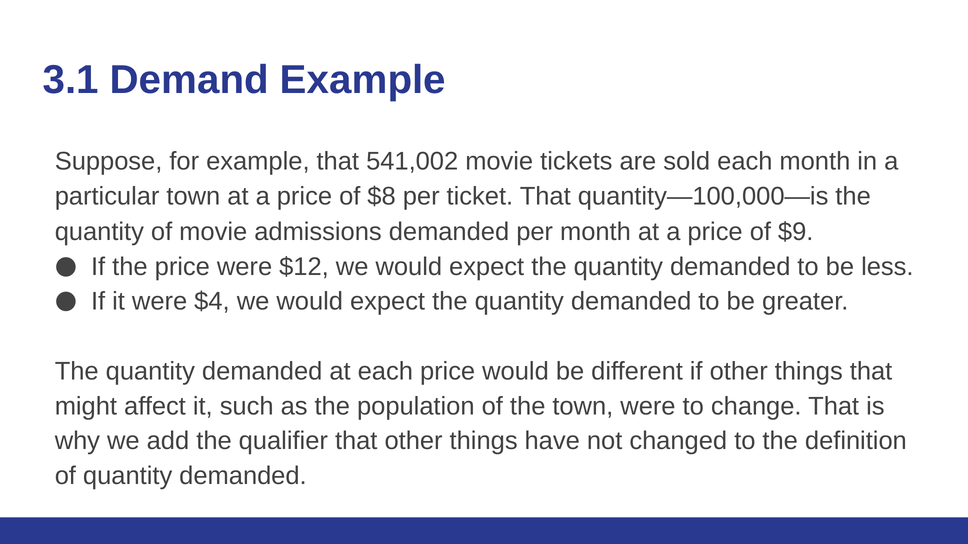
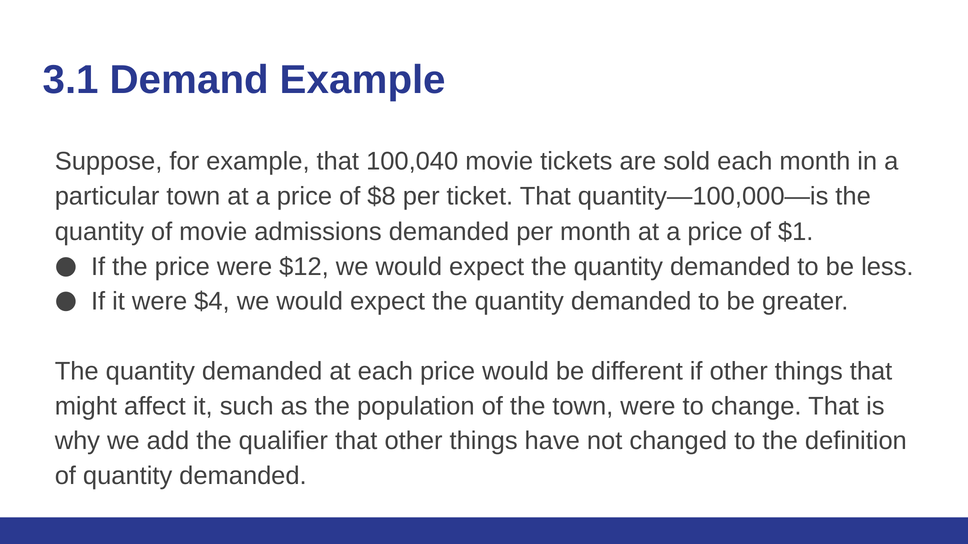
541,002: 541,002 -> 100,040
$9: $9 -> $1
